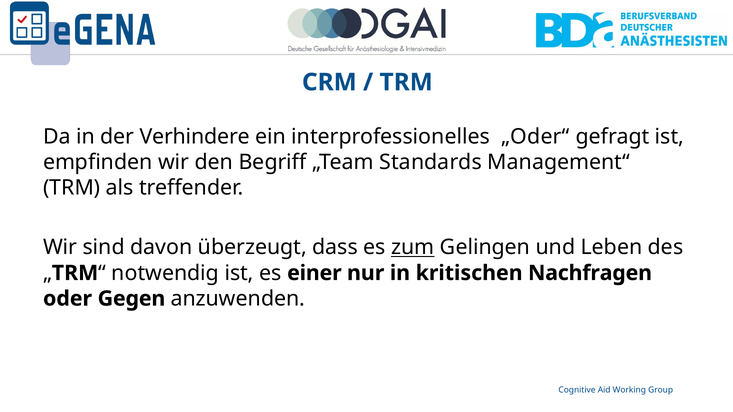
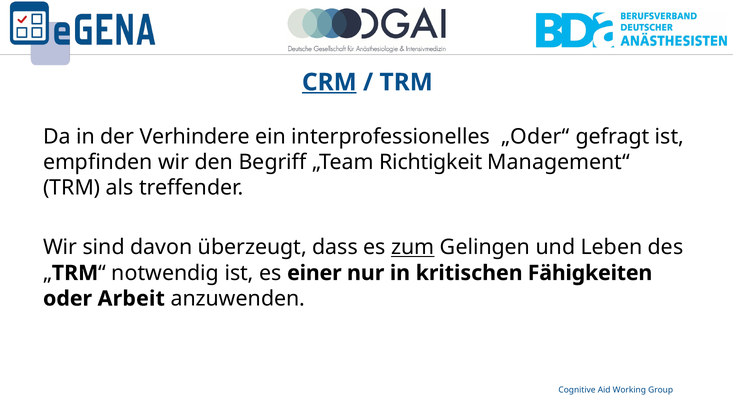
CRM underline: none -> present
Standards: Standards -> Richtigkeit
Nachfragen: Nachfragen -> Fähigkeiten
Gegen: Gegen -> Arbeit
